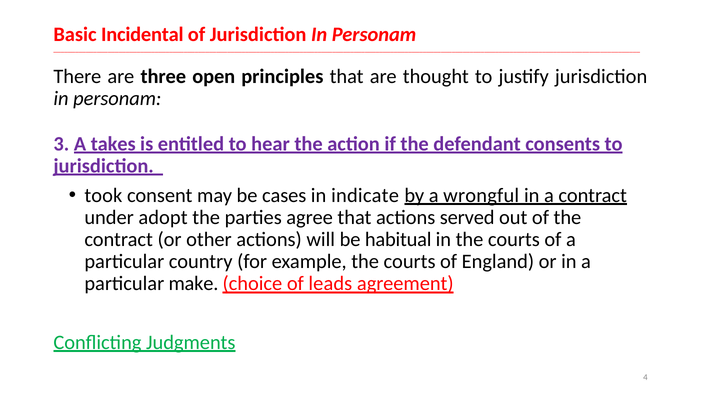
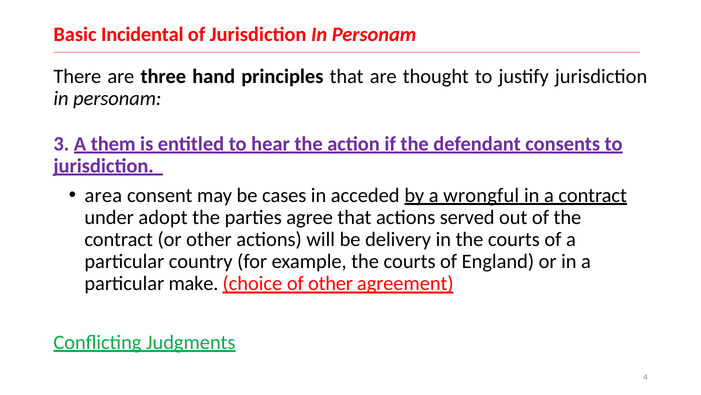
open: open -> hand
takes: takes -> them
took: took -> area
indicate: indicate -> acceded
habitual: habitual -> delivery
of leads: leads -> other
